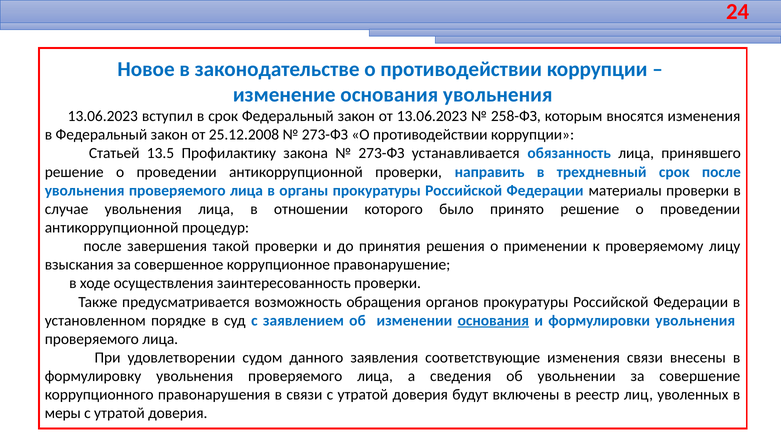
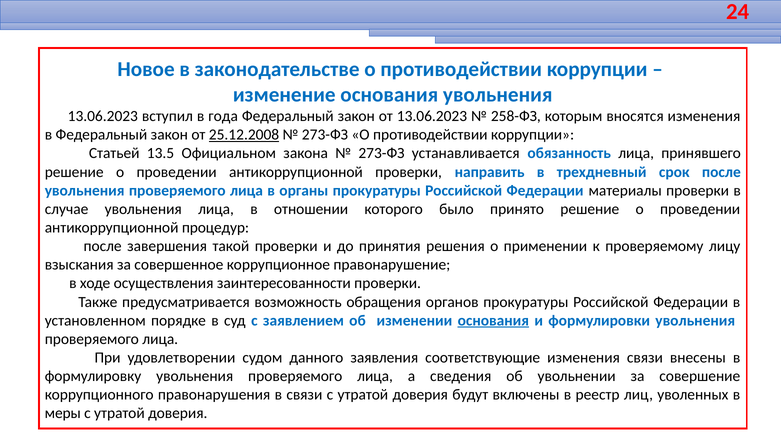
в срок: срок -> года
25.12.2008 underline: none -> present
Профилактику: Профилактику -> Официальном
заинтересованность: заинтересованность -> заинтересованности
